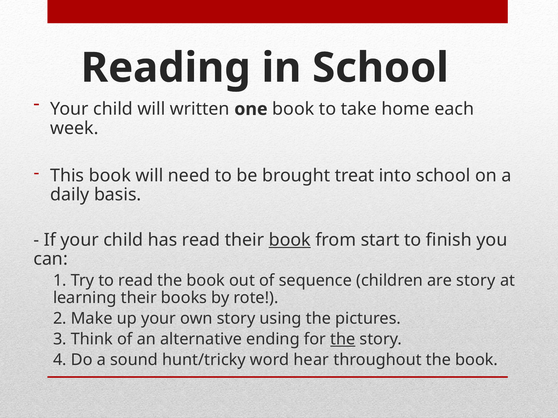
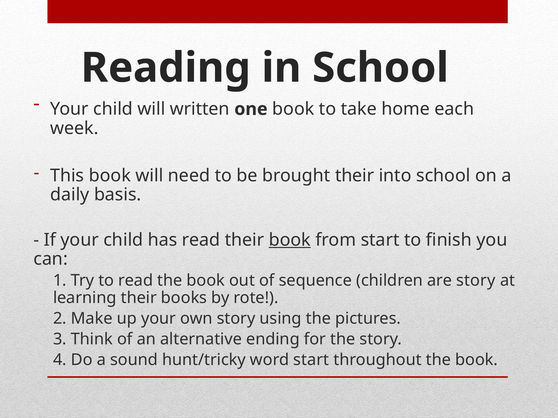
brought treat: treat -> their
the at (343, 339) underline: present -> none
word hear: hear -> start
